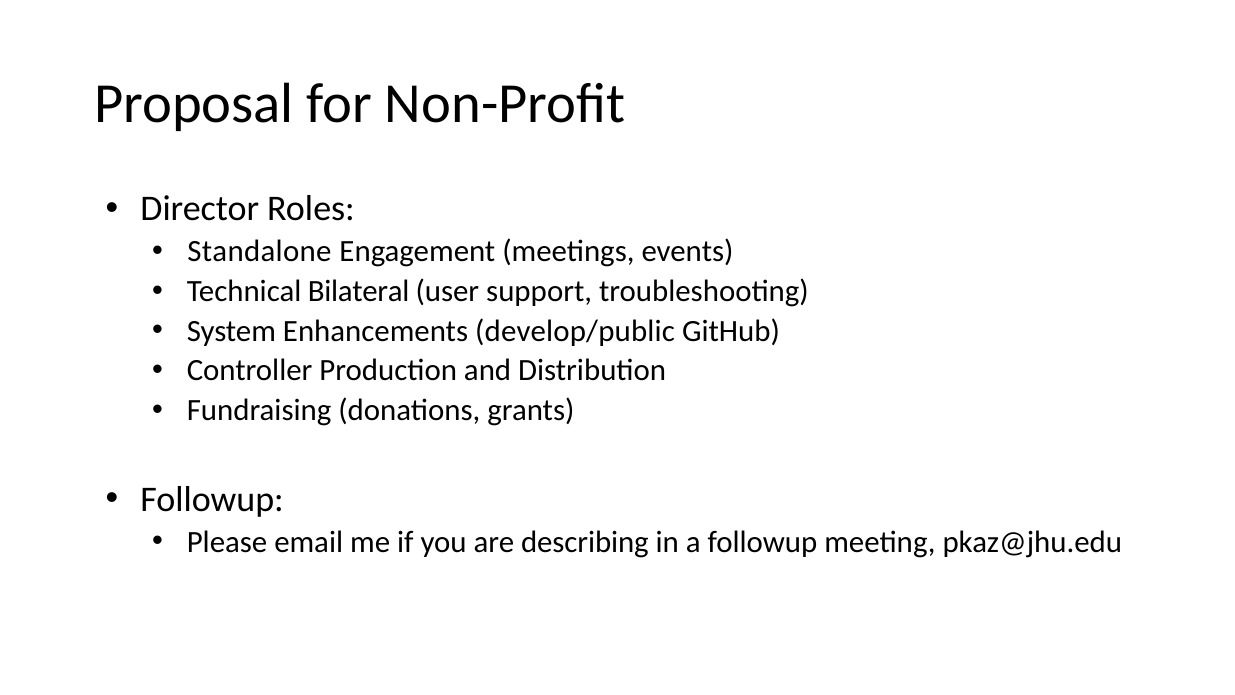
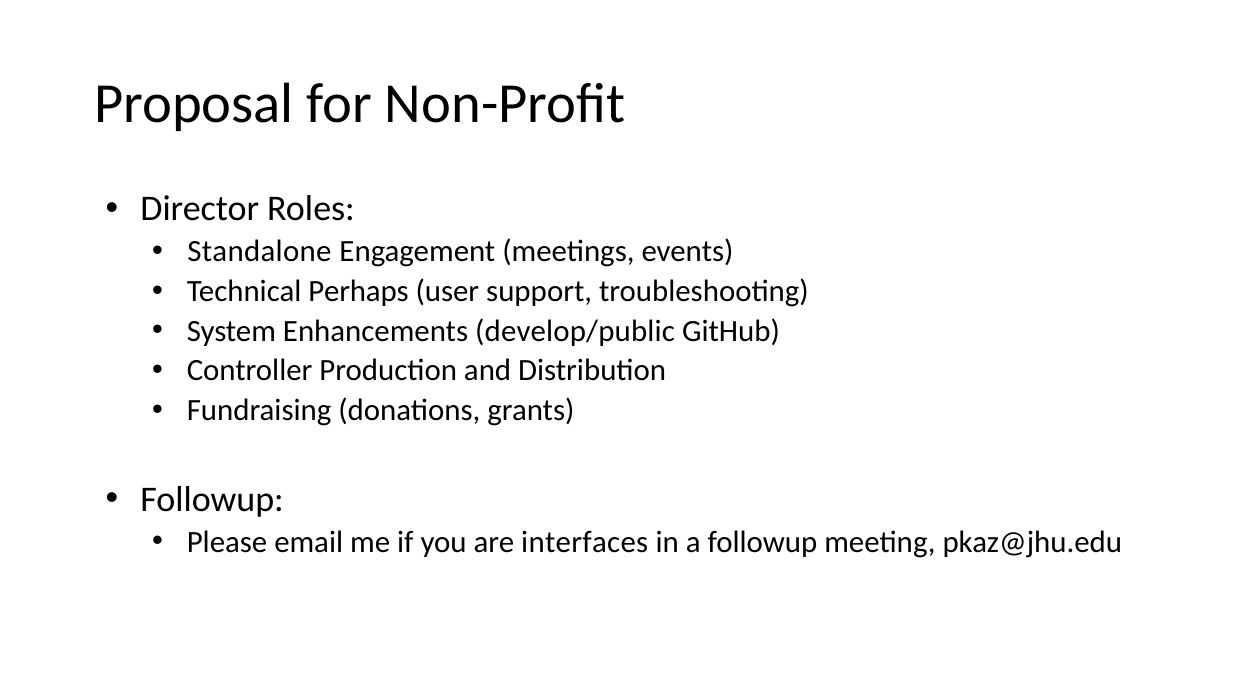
Bilateral: Bilateral -> Perhaps
describing: describing -> interfaces
